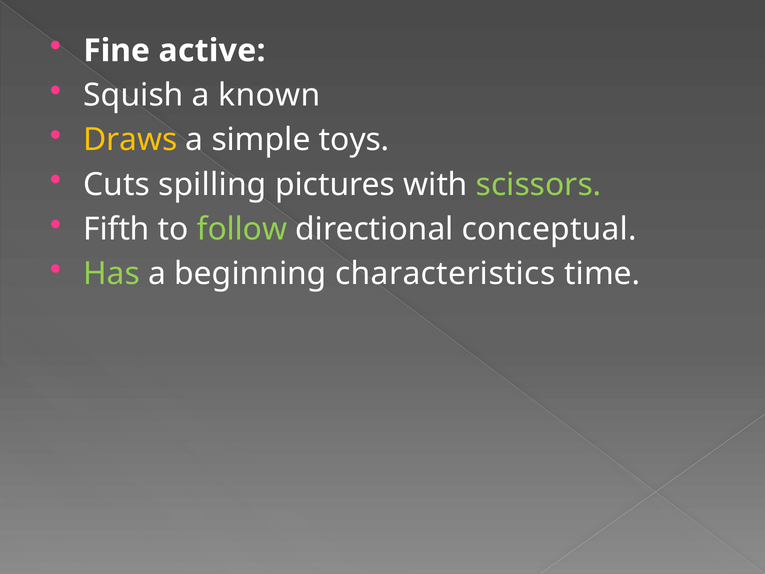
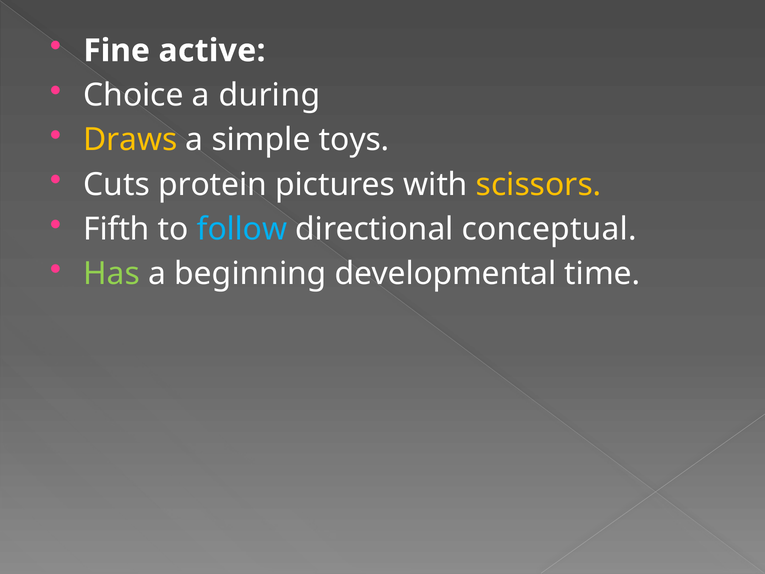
Squish: Squish -> Choice
known: known -> during
spilling: spilling -> protein
scissors colour: light green -> yellow
follow colour: light green -> light blue
characteristics: characteristics -> developmental
